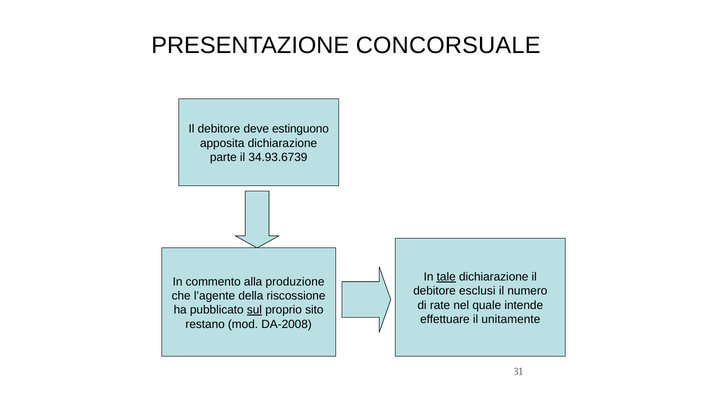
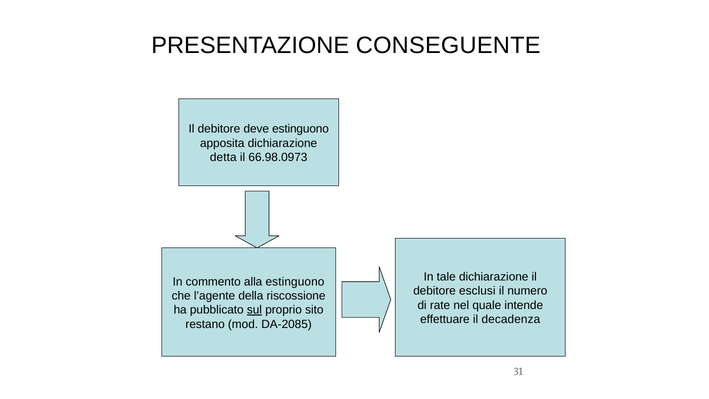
CONCORSUALE: CONCORSUALE -> CONSEGUENTE
parte: parte -> detta
34.93.6739: 34.93.6739 -> 66.98.0973
tale underline: present -> none
alla produzione: produzione -> estinguono
unitamente: unitamente -> decadenza
DA-2008: DA-2008 -> DA-2085
